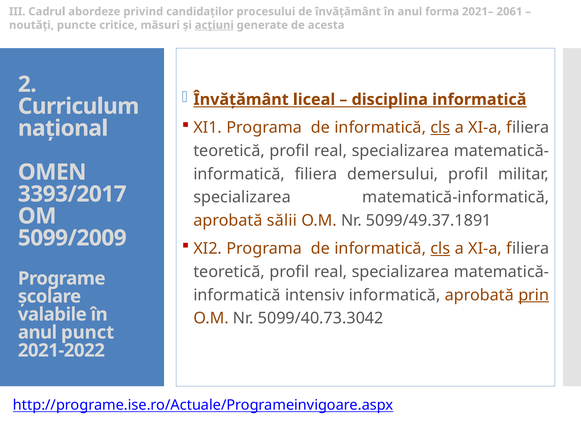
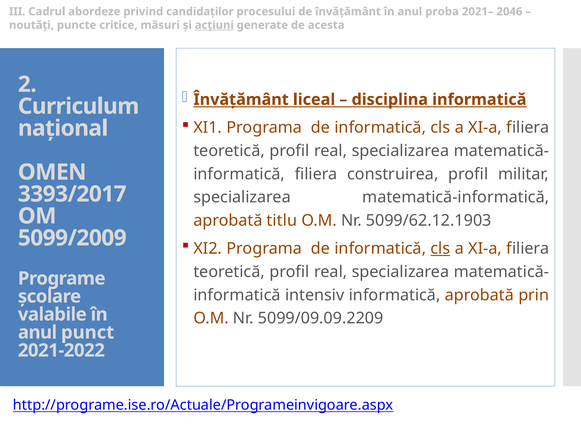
forma: forma -> proba
2061: 2061 -> 2046
cls at (440, 128) underline: present -> none
demersului: demersului -> construirea
sălii: sălii -> titlu
5099/49.37.1891: 5099/49.37.1891 -> 5099/62.12.1903
prin underline: present -> none
5099/40.73.3042: 5099/40.73.3042 -> 5099/09.09.2209
